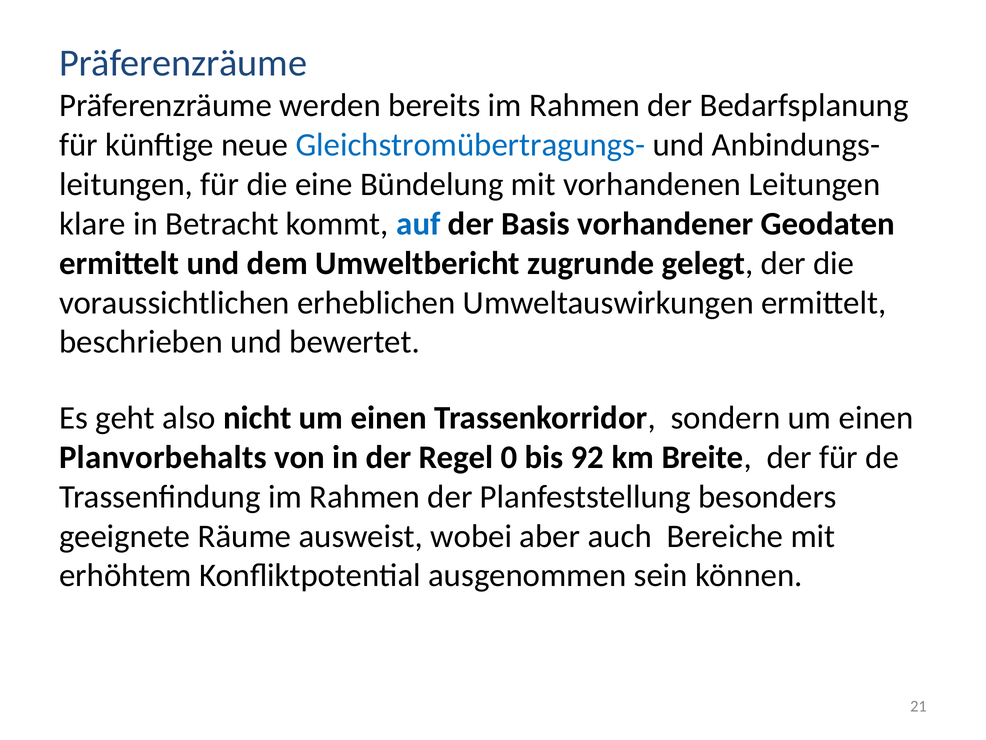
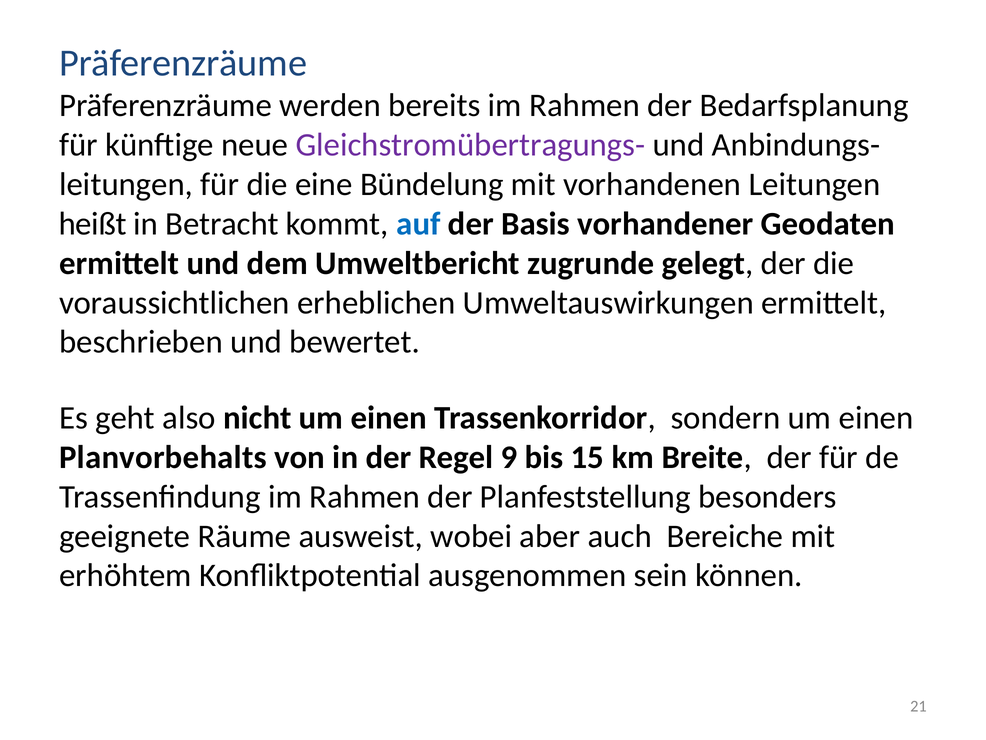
Gleichstromübertragungs- colour: blue -> purple
klare: klare -> heißt
0: 0 -> 9
92: 92 -> 15
